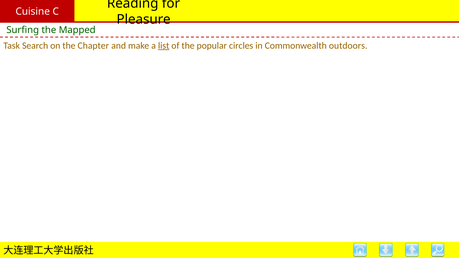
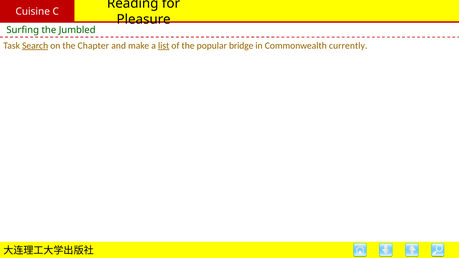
Mapped: Mapped -> Jumbled
Search underline: none -> present
circles: circles -> bridge
outdoors: outdoors -> currently
